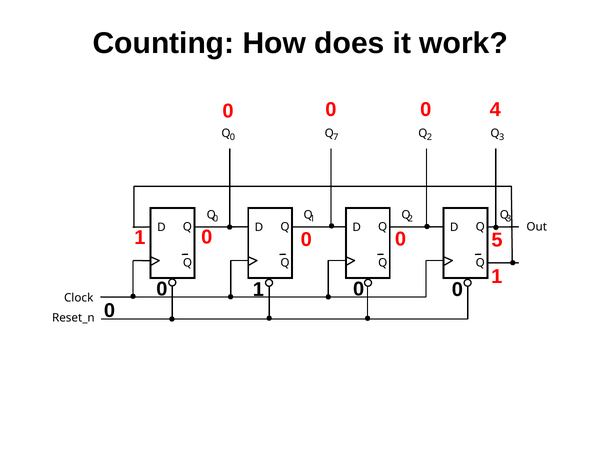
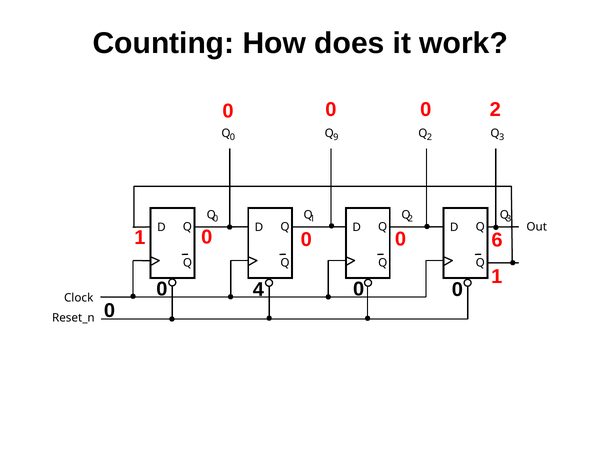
0 4: 4 -> 2
7: 7 -> 9
5: 5 -> 6
1 at (258, 289): 1 -> 4
